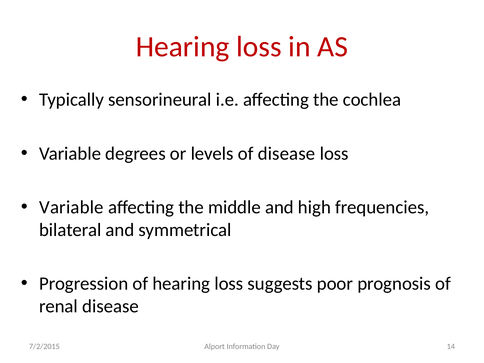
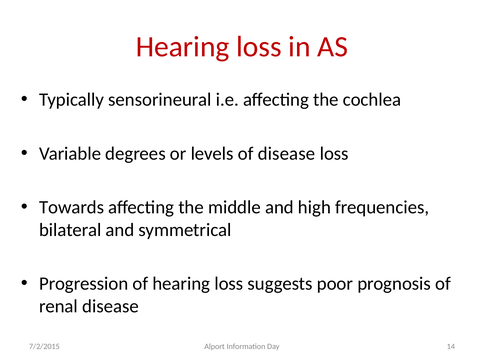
Variable at (71, 207): Variable -> Towards
